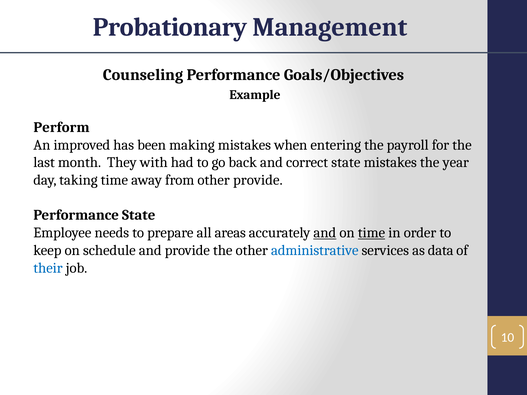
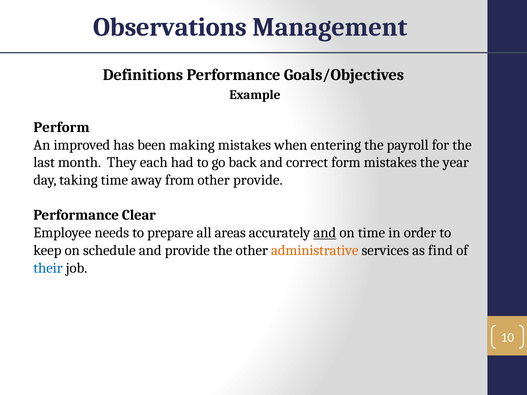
Probationary: Probationary -> Observations
Counseling: Counseling -> Definitions
with: with -> each
correct state: state -> form
Performance State: State -> Clear
time at (371, 233) underline: present -> none
administrative colour: blue -> orange
data: data -> find
